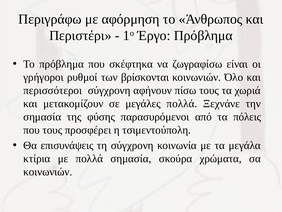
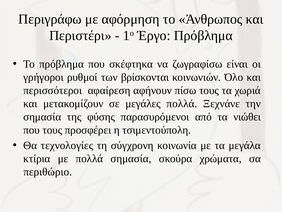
περισσότεροι σύγχρονη: σύγχρονη -> αφαίρεση
πόλεις: πόλεις -> νιώθει
επισυνάψεις: επισυνάψεις -> τεχνολογίες
κοινωνιών at (48, 171): κοινωνιών -> περιθώριο
